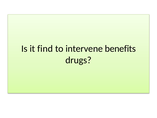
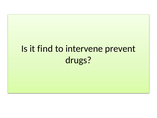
benefits: benefits -> prevent
